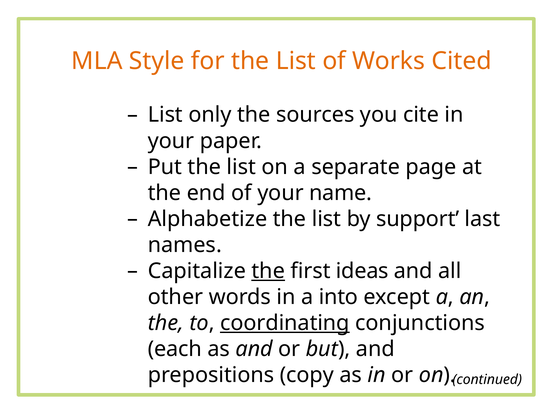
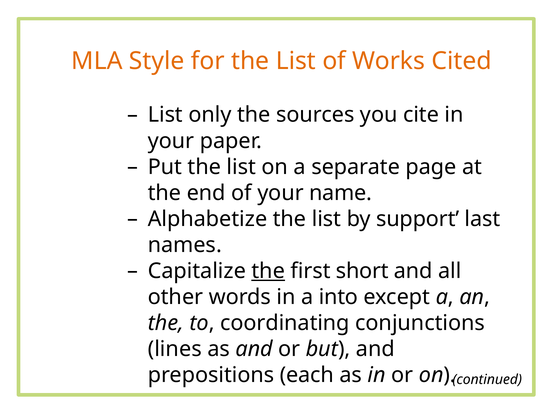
ideas: ideas -> short
coordinating underline: present -> none
each: each -> lines
copy: copy -> each
